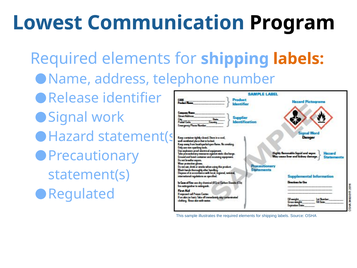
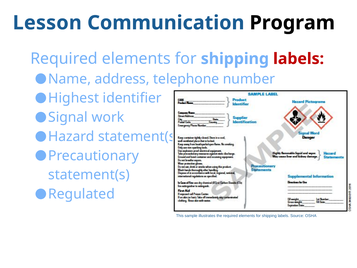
Lowest: Lowest -> Lesson
labels at (299, 59) colour: orange -> red
Release: Release -> Highest
